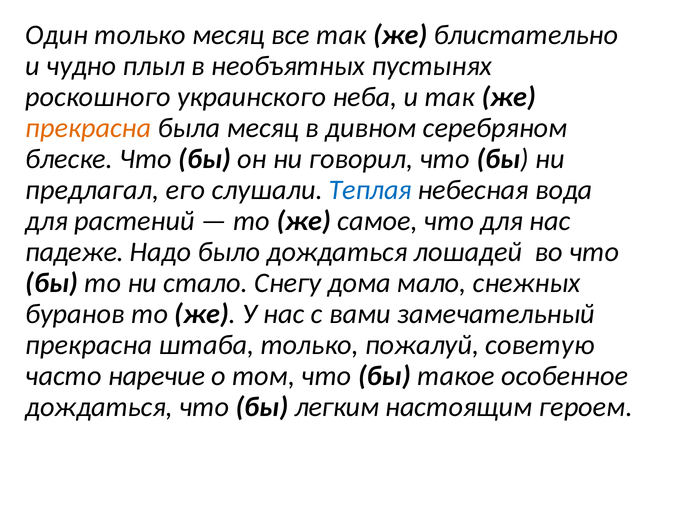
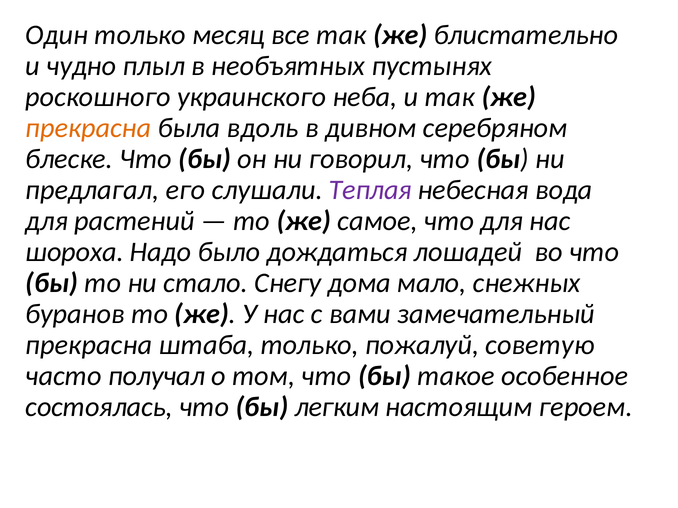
была месяц: месяц -> вдоль
Теплая colour: blue -> purple
падеже: падеже -> шороха
наречие: наречие -> получал
дождаться at (99, 407): дождаться -> состоялась
